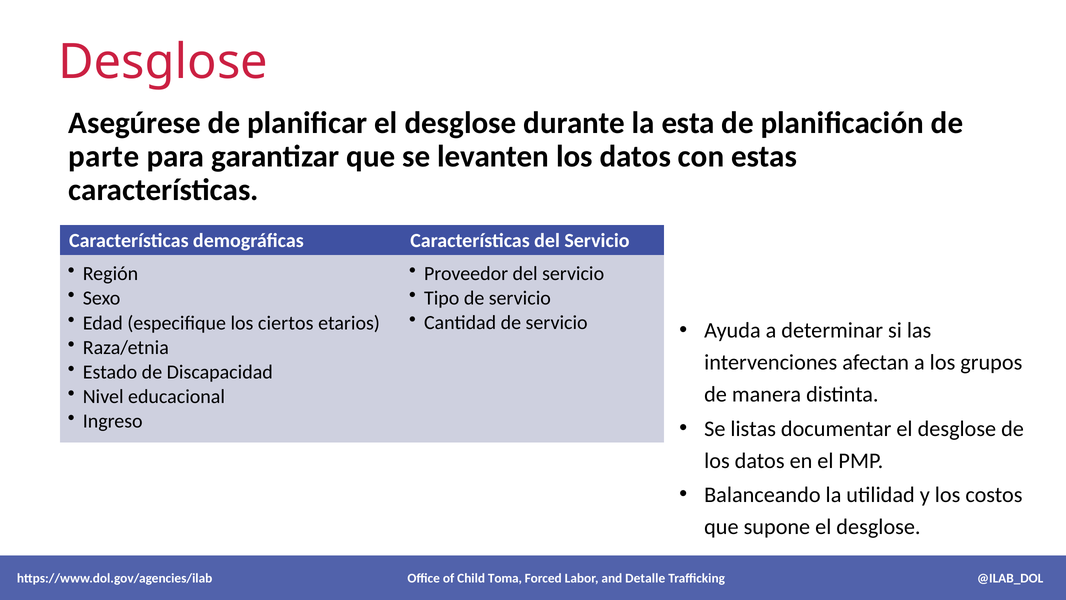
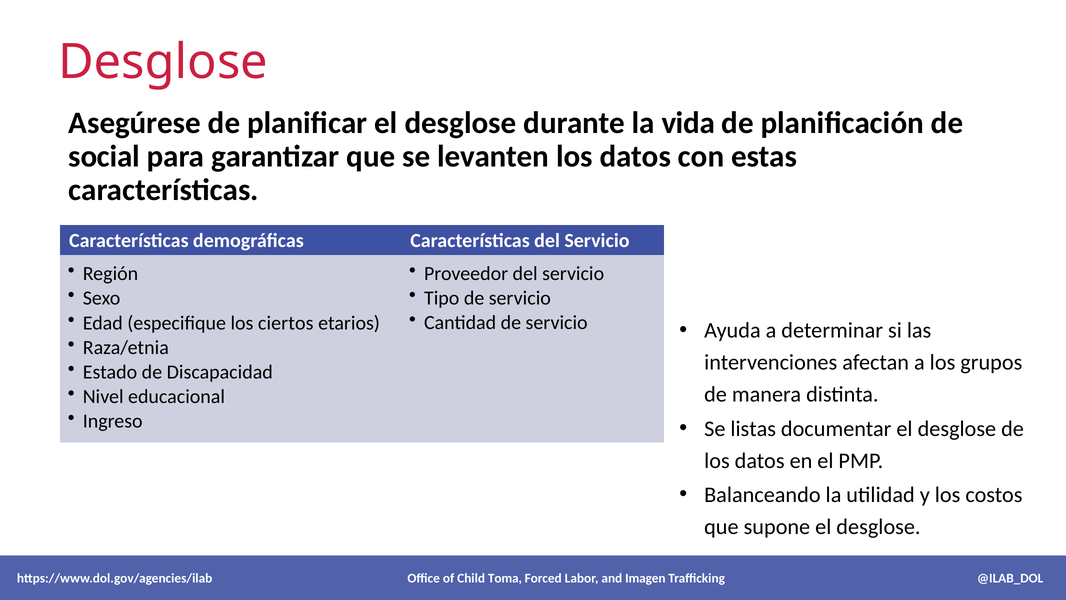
esta: esta -> vida
parte: parte -> social
Detalle: Detalle -> Imagen
